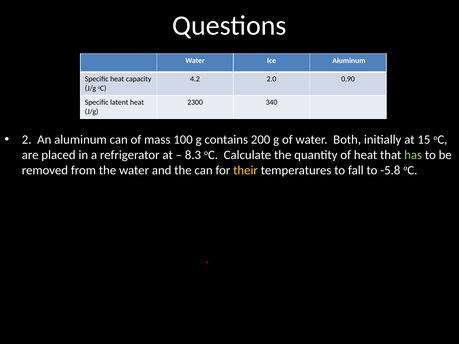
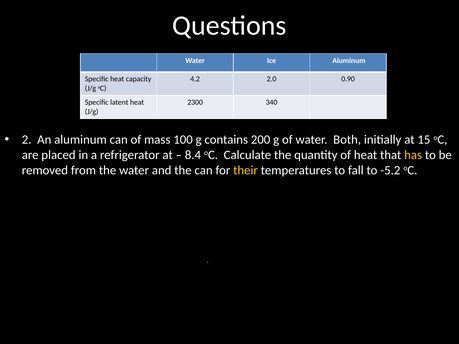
8.3: 8.3 -> 8.4
has colour: light green -> yellow
-5.8: -5.8 -> -5.2
